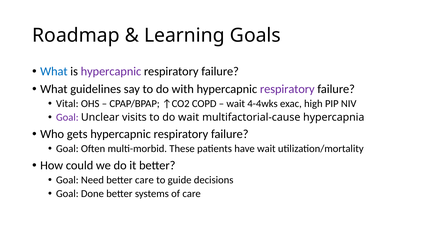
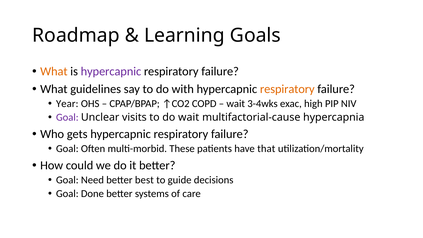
What at (54, 71) colour: blue -> orange
respiratory at (287, 89) colour: purple -> orange
Vital: Vital -> Year
4-4wks: 4-4wks -> 3-4wks
have wait: wait -> that
better care: care -> best
